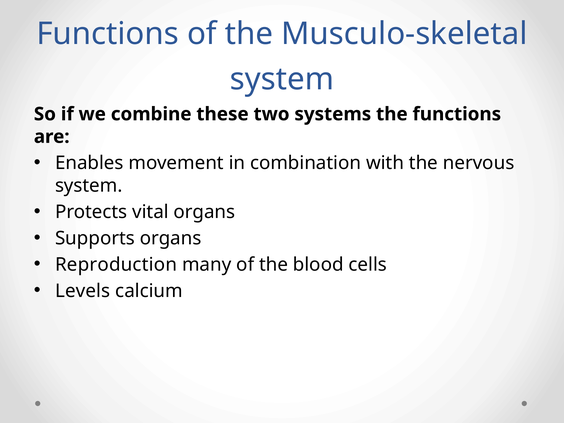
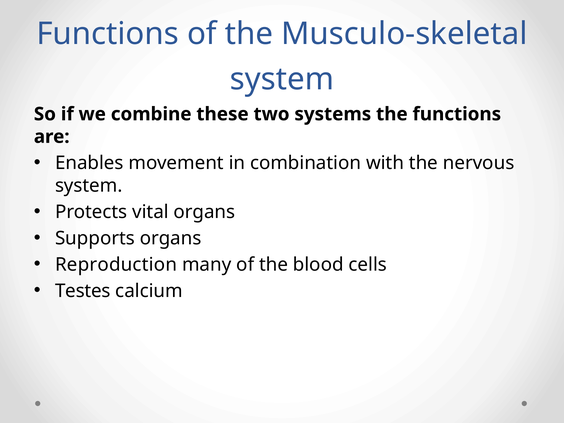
Levels: Levels -> Testes
